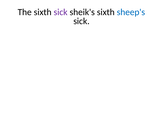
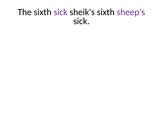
sheep's colour: blue -> purple
